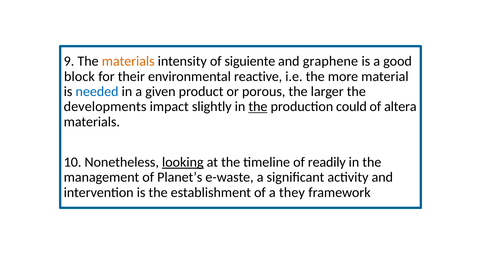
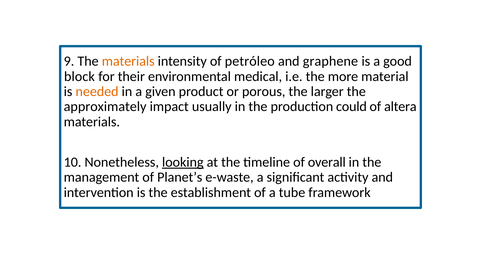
siguiente: siguiente -> petróleo
reactive: reactive -> medical
needed colour: blue -> orange
developments: developments -> approximately
slightly: slightly -> usually
the at (258, 107) underline: present -> none
readily: readily -> overall
they: they -> tube
